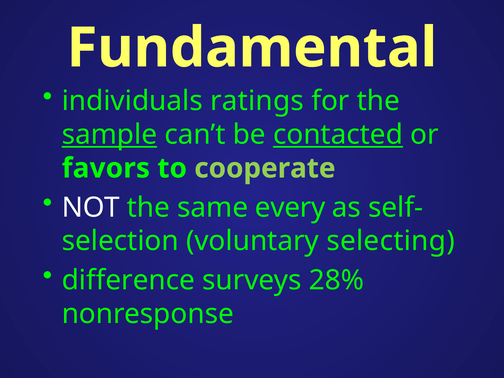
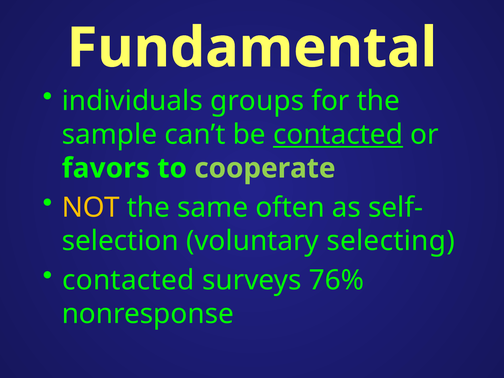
ratings: ratings -> groups
sample underline: present -> none
NOT colour: white -> yellow
every: every -> often
difference at (128, 280): difference -> contacted
28%: 28% -> 76%
